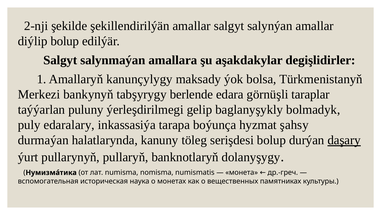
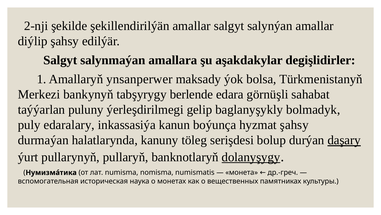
diýlip bolup: bolup -> şahsy
kanunçylygy: kanunçylygy -> ynsanperwer
taraplar: taraplar -> sahabat
tarapa: tarapa -> kanun
dolanyşygy underline: none -> present
